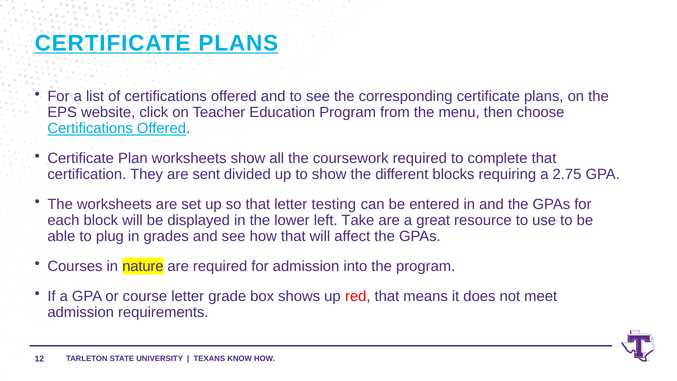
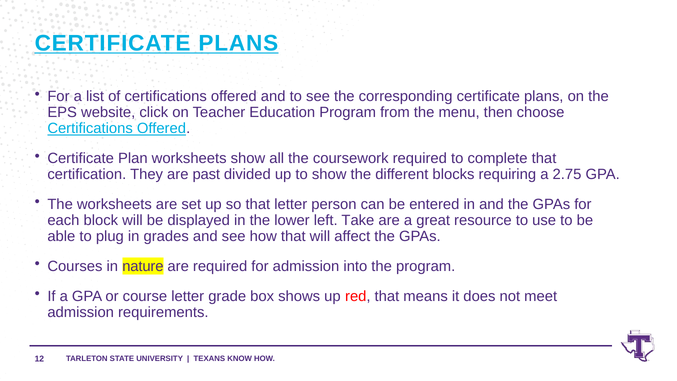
sent: sent -> past
testing: testing -> person
